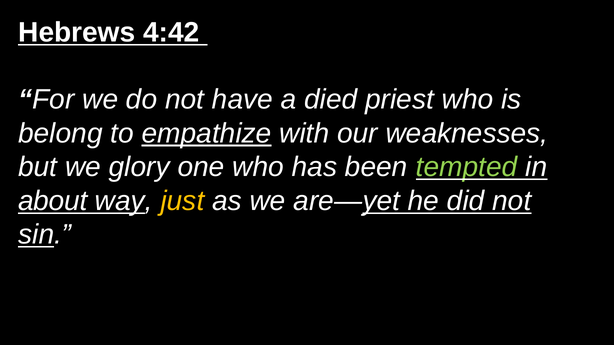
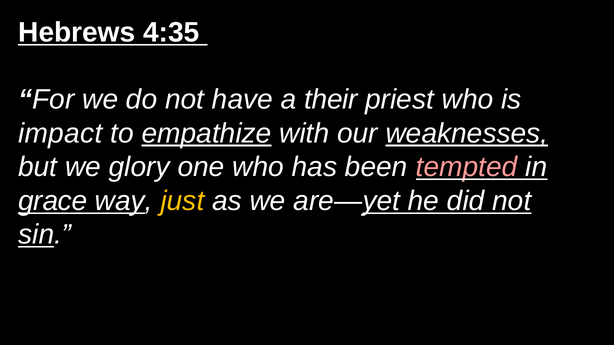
4:42: 4:42 -> 4:35
died: died -> their
belong: belong -> impact
weaknesses underline: none -> present
tempted colour: light green -> pink
about: about -> grace
